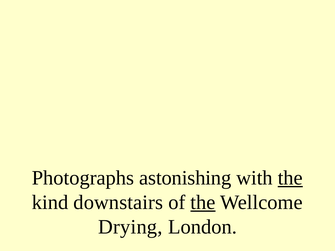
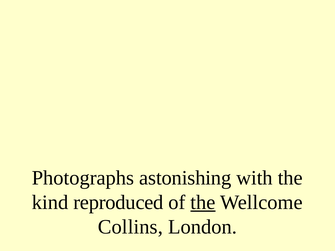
the at (290, 178) underline: present -> none
downstairs: downstairs -> reproduced
Drying: Drying -> Collins
